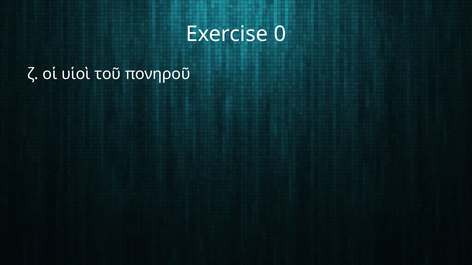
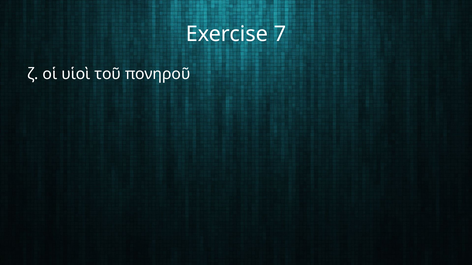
0: 0 -> 7
